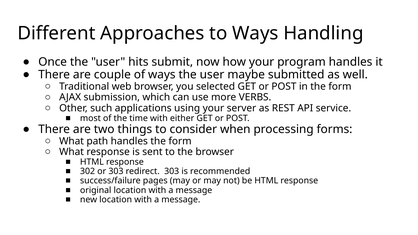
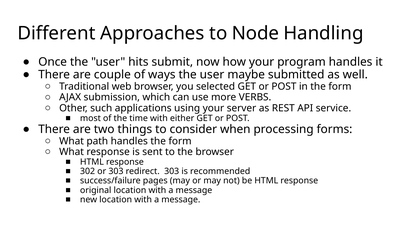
to Ways: Ways -> Node
